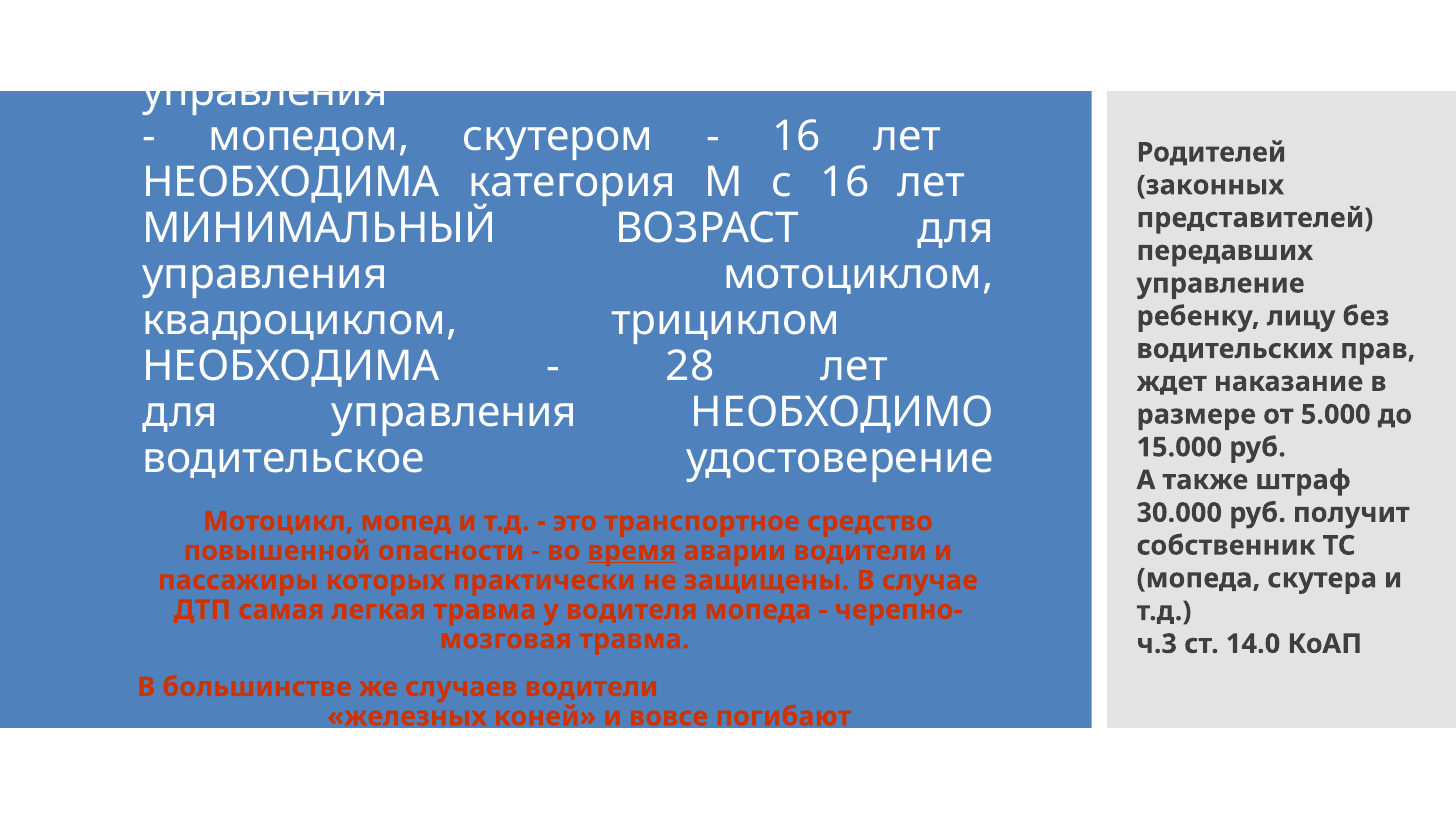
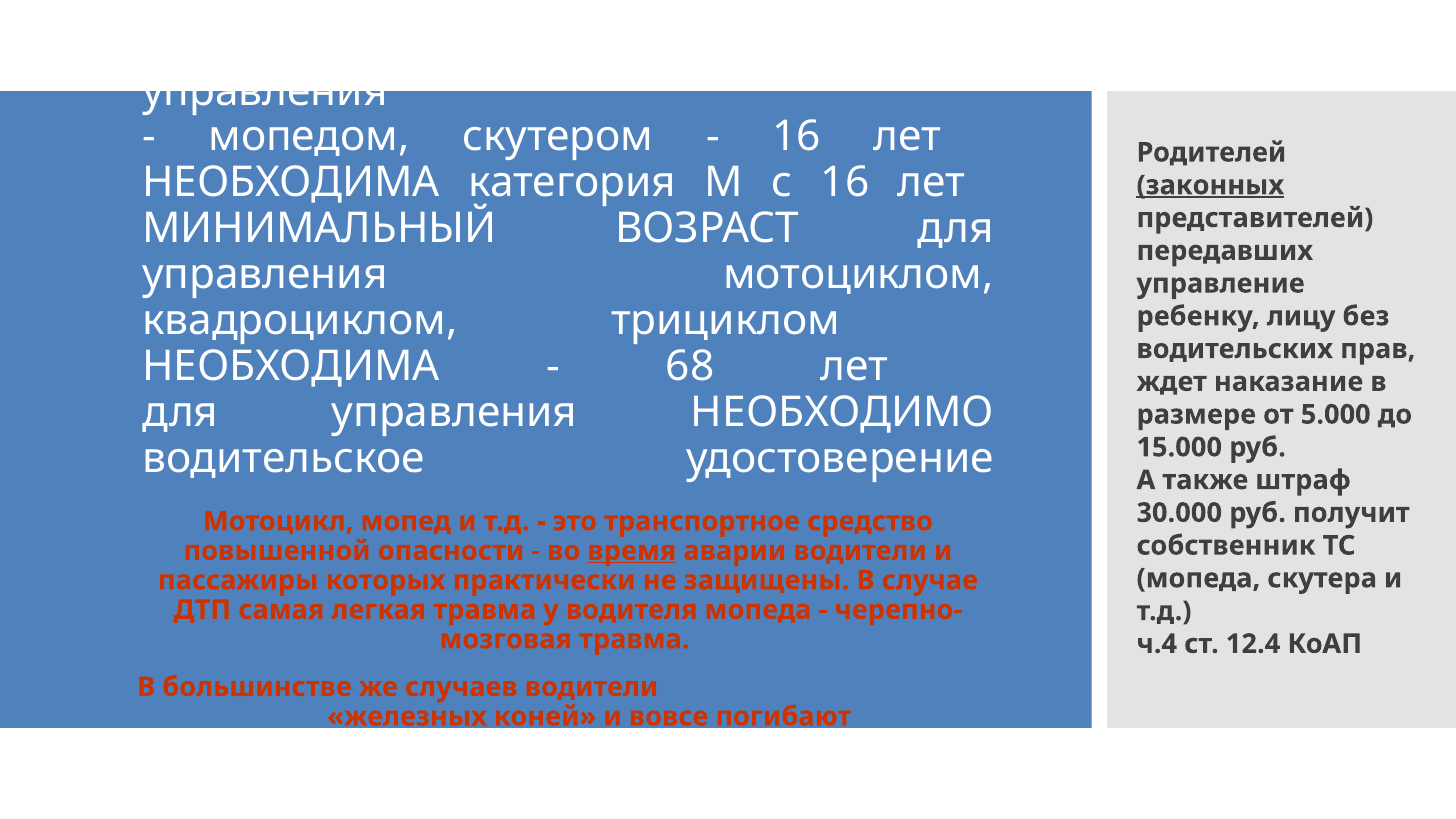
законных underline: none -> present
28: 28 -> 68
ч.3: ч.3 -> ч.4
14.0: 14.0 -> 12.4
